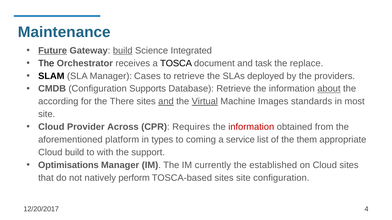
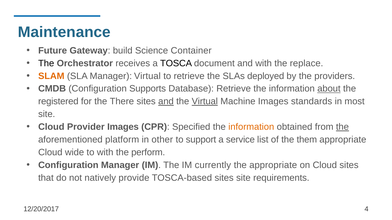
Future underline: present -> none
build at (123, 51) underline: present -> none
Integrated: Integrated -> Container
and task: task -> with
SLAM colour: black -> orange
Manager Cases: Cases -> Virtual
according: according -> registered
Provider Across: Across -> Images
Requires: Requires -> Specified
information at (251, 127) colour: red -> orange
the at (342, 127) underline: none -> present
types: types -> other
coming: coming -> support
Cloud build: build -> wide
support: support -> perform
Optimisations at (68, 165): Optimisations -> Configuration
the established: established -> appropriate
perform: perform -> provide
site configuration: configuration -> requirements
